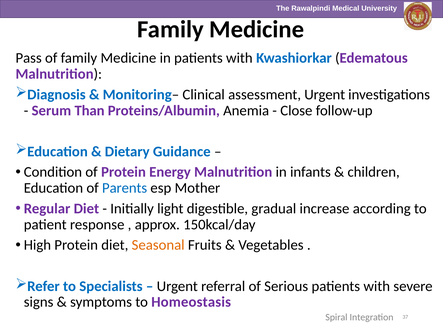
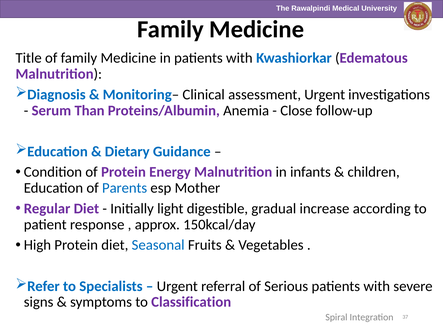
Pass: Pass -> Title
Seasonal colour: orange -> blue
Homeostasis: Homeostasis -> Classification
